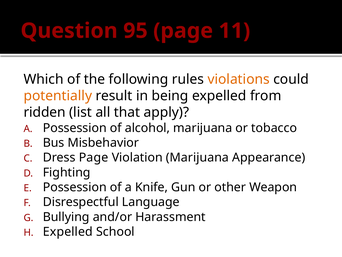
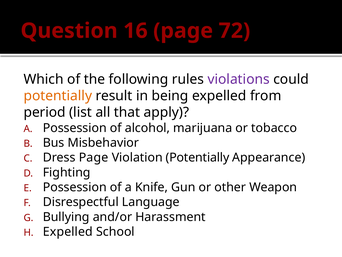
95: 95 -> 16
11: 11 -> 72
violations colour: orange -> purple
ridden: ridden -> period
Violation Marijuana: Marijuana -> Potentially
